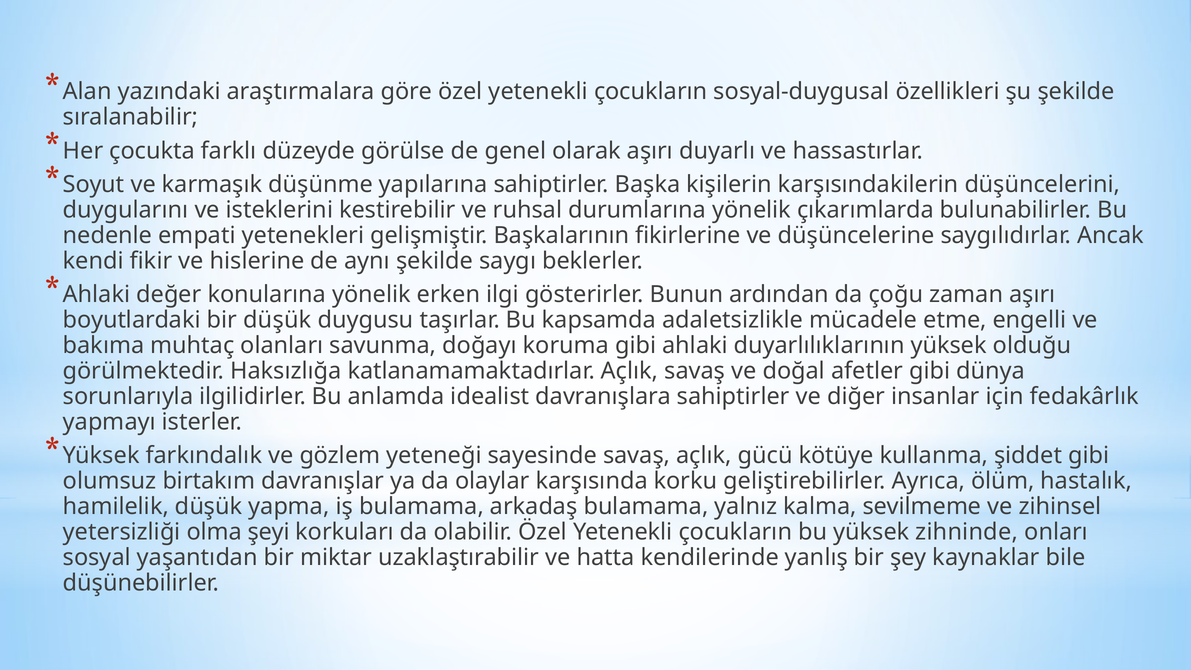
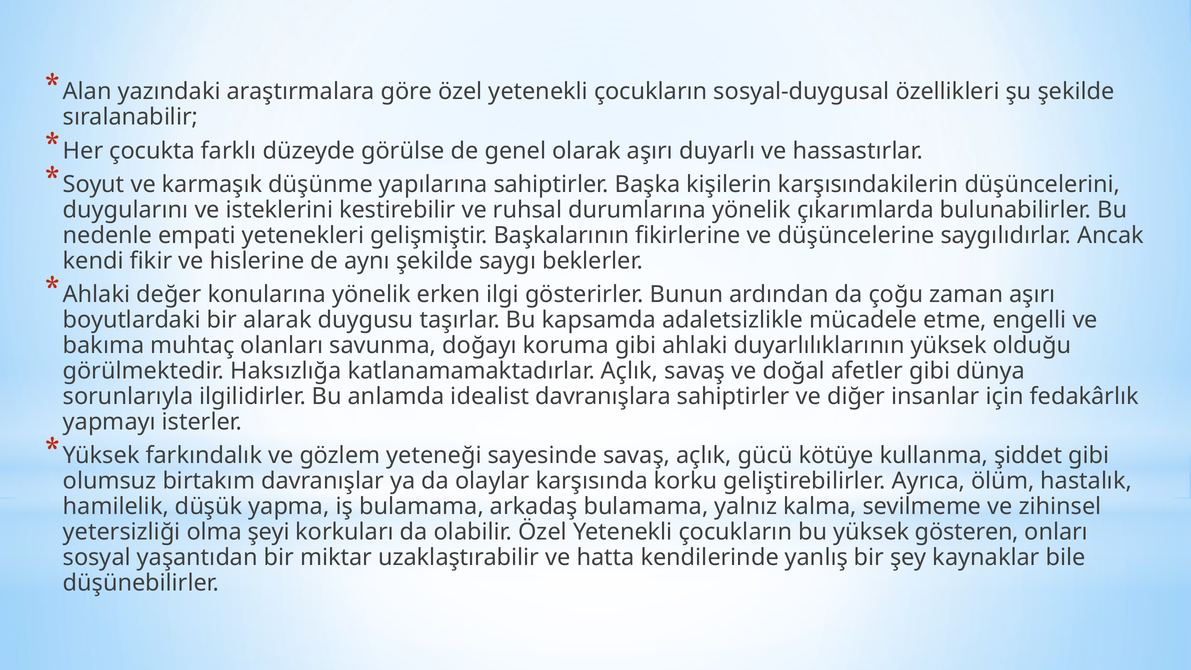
bir düşük: düşük -> alarak
zihninde: zihninde -> gösteren
